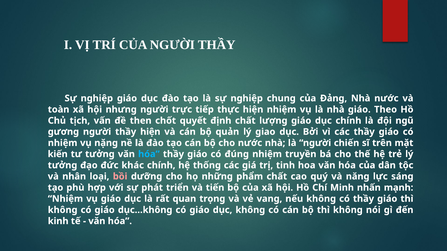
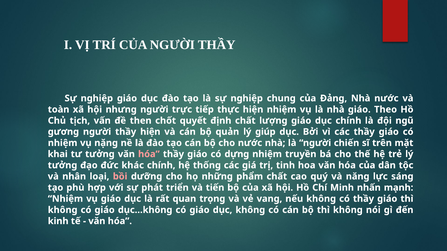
giao: giao -> giúp
kiến: kiến -> khai
hóa at (149, 154) colour: light blue -> pink
đúng: đúng -> dựng
